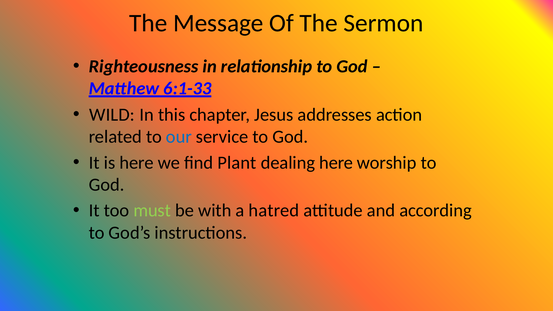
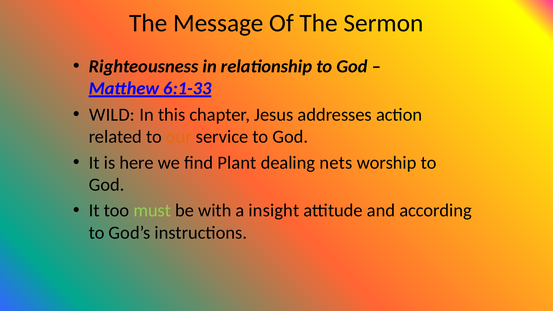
our colour: blue -> orange
dealing here: here -> nets
hatred: hatred -> insight
